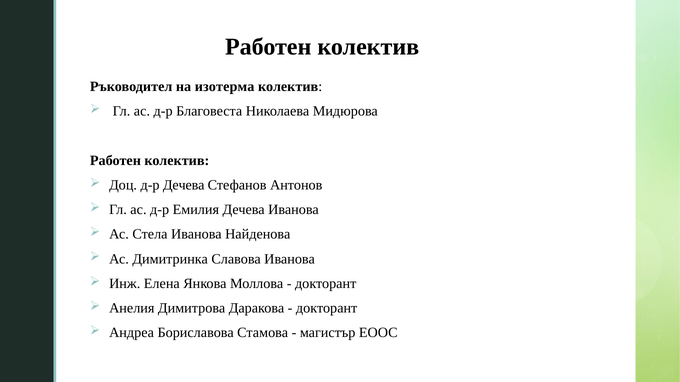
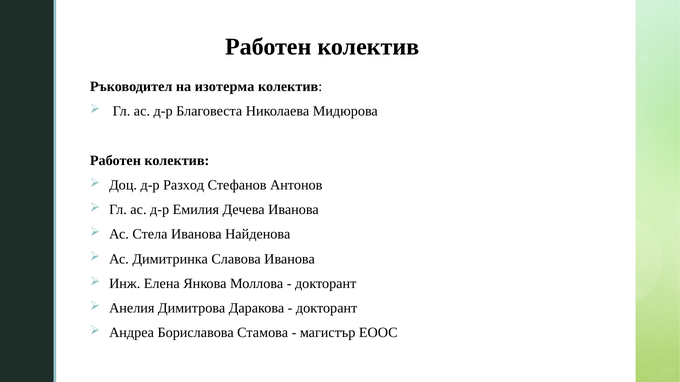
д-р Дечева: Дечева -> Разход
